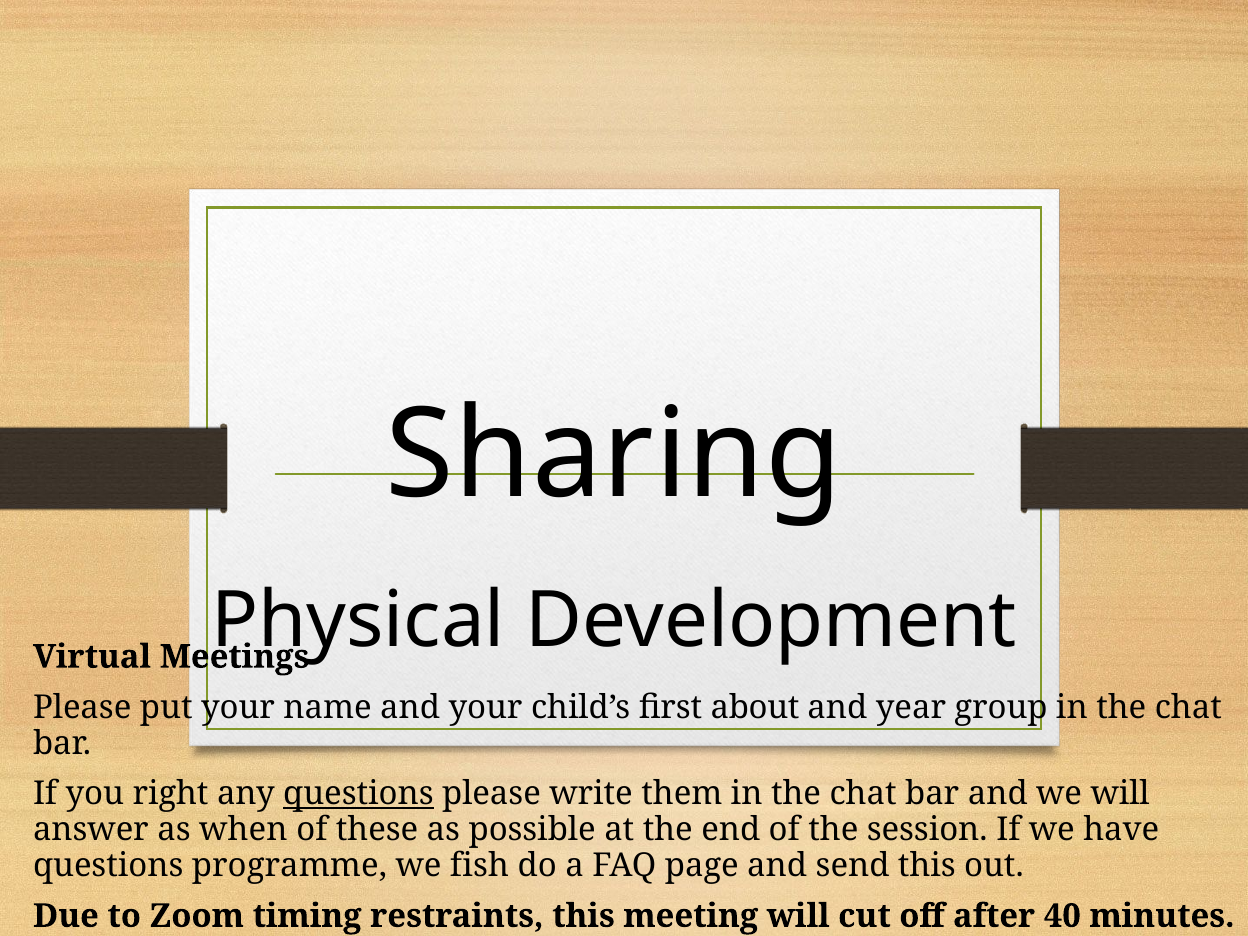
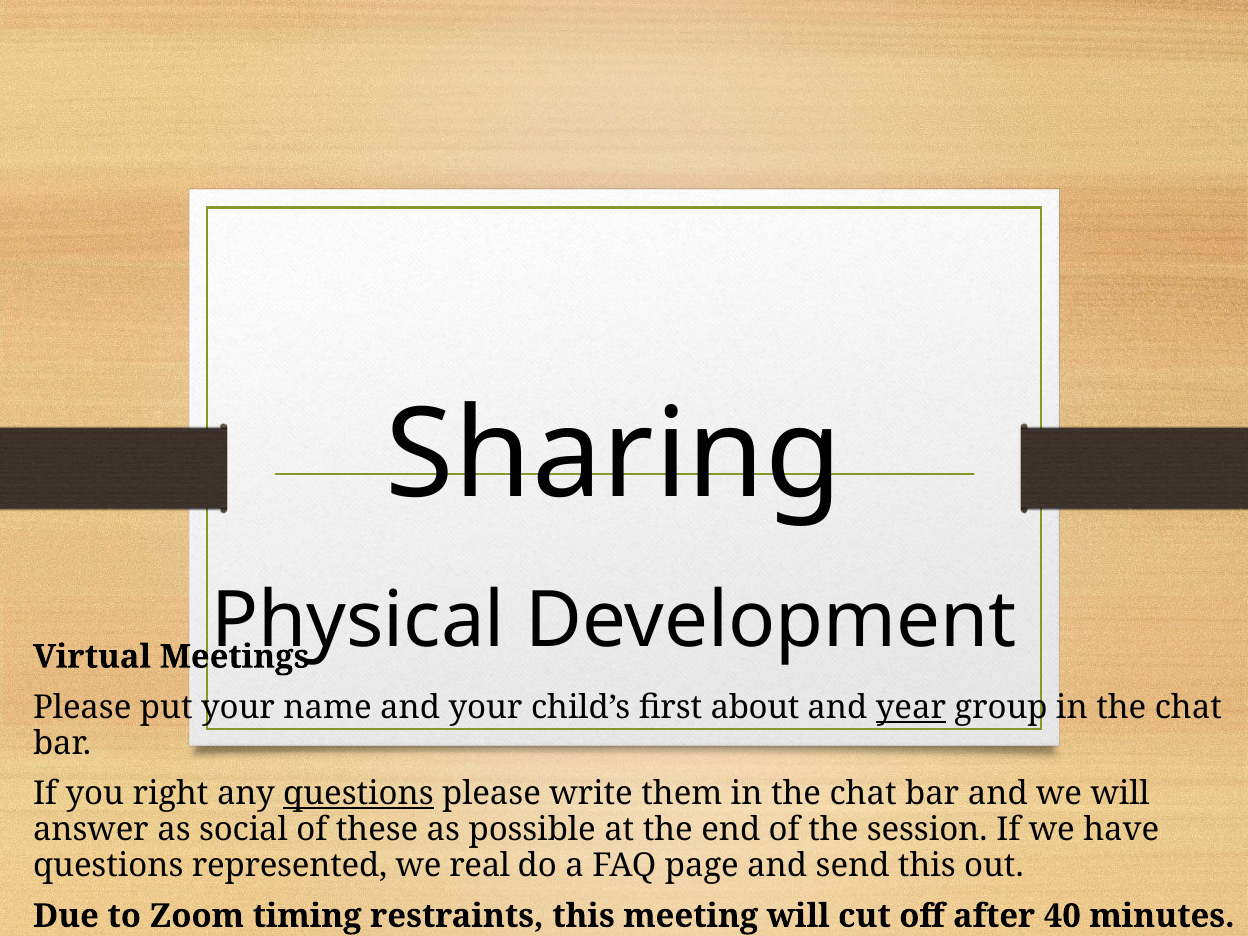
year underline: none -> present
when: when -> social
programme: programme -> represented
fish: fish -> real
